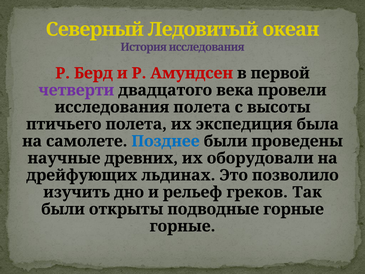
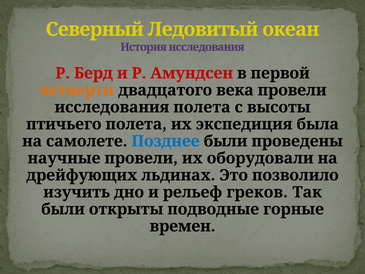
четверти colour: purple -> orange
научные древних: древних -> провели
горные at (182, 226): горные -> времен
